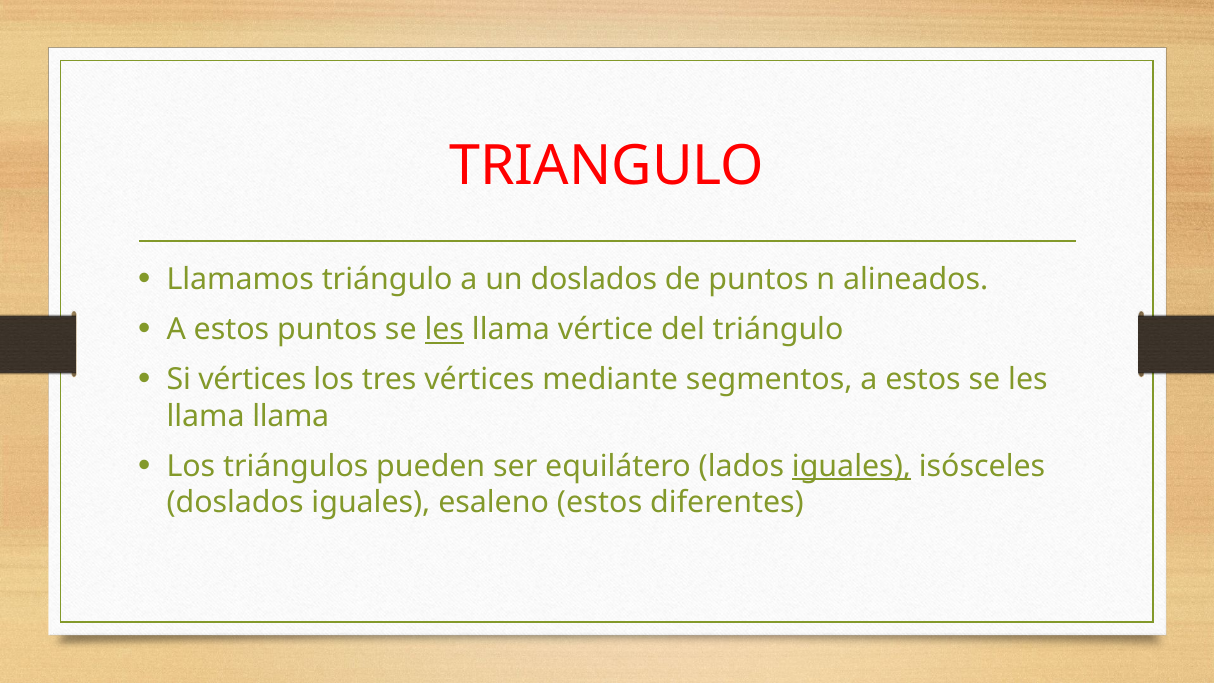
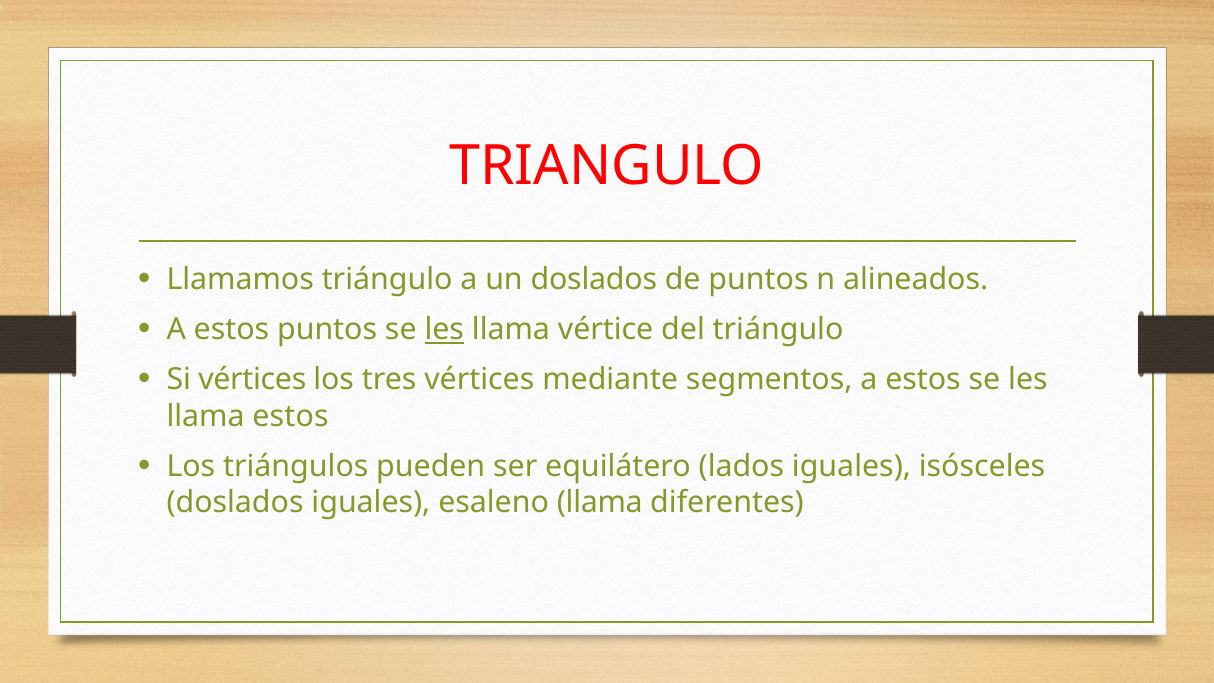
llama llama: llama -> estos
iguales at (851, 466) underline: present -> none
esaleno estos: estos -> llama
